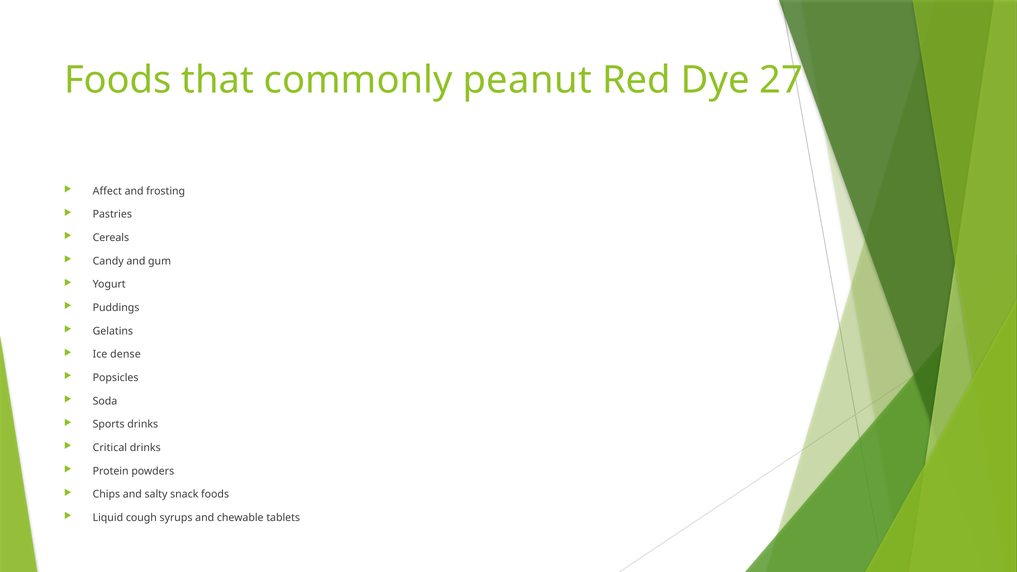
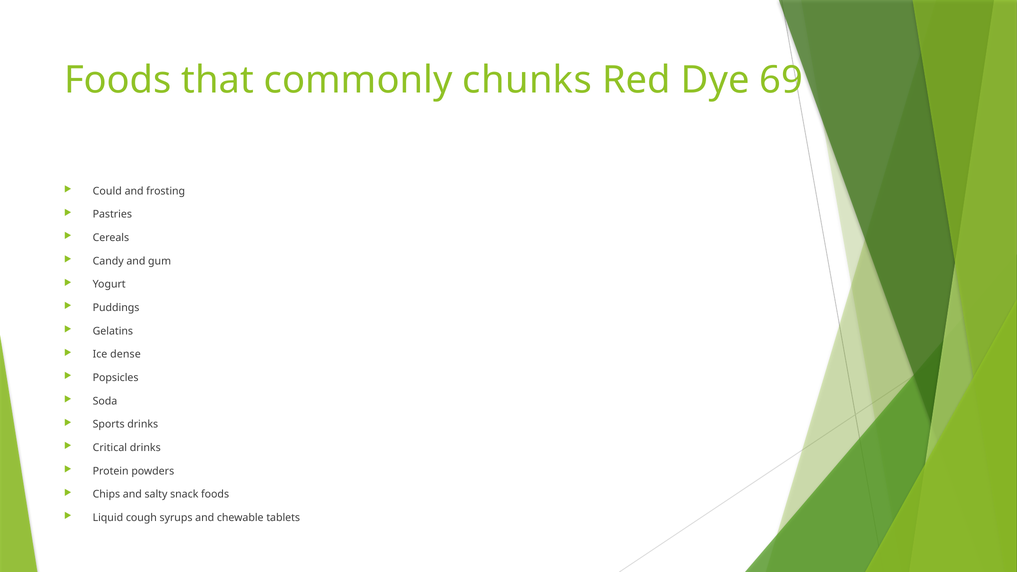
peanut: peanut -> chunks
27: 27 -> 69
Affect: Affect -> Could
